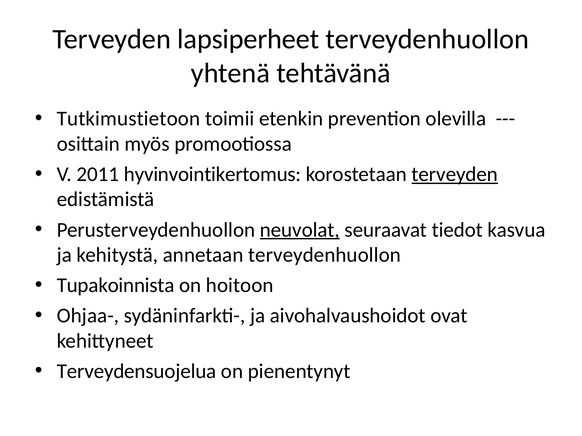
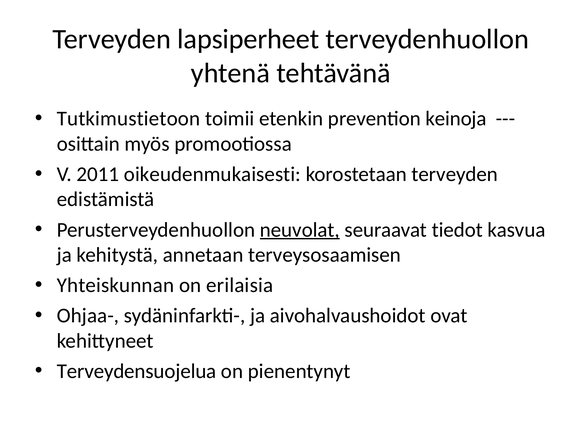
olevilla: olevilla -> keinoja
hyvinvointikertomus: hyvinvointikertomus -> oikeudenmukaisesti
terveyden at (455, 174) underline: present -> none
annetaan terveydenhuollon: terveydenhuollon -> terveysosaamisen
Tupakoinnista: Tupakoinnista -> Yhteiskunnan
hoitoon: hoitoon -> erilaisia
